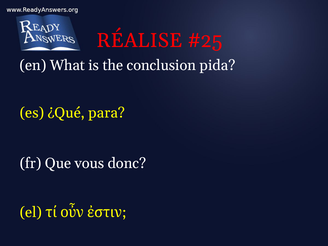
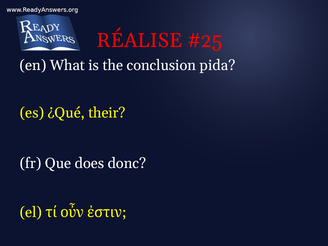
para: para -> their
vous: vous -> does
